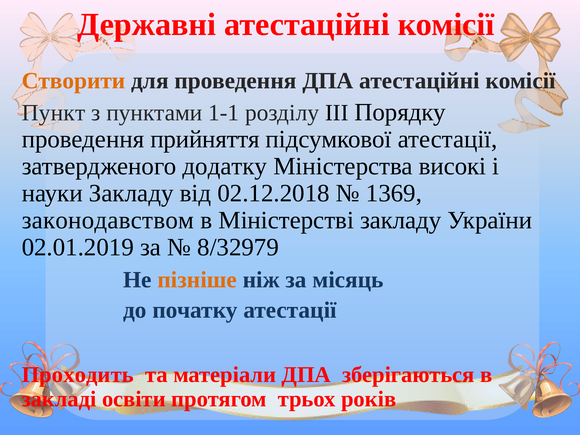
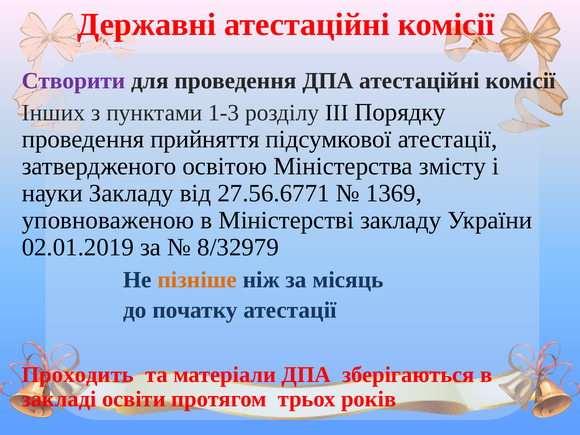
Створити colour: orange -> purple
Пункт: Пункт -> Інших
1-1: 1-1 -> 1-3
додатку: додатку -> освітою
високі: високі -> змісту
02.12.2018: 02.12.2018 -> 27.56.6771
законодавством: законодавством -> уповноваженою
